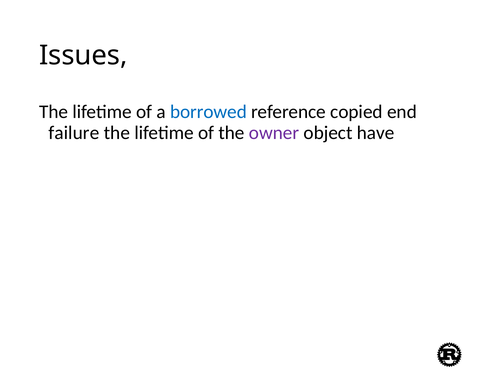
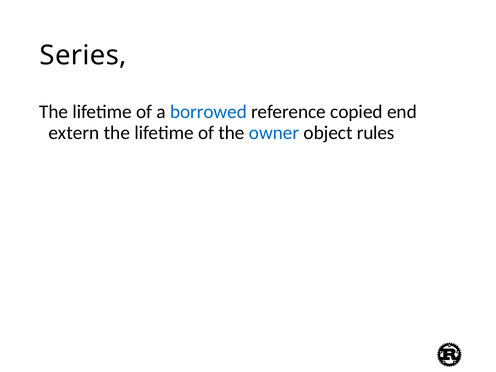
Issues: Issues -> Series
failure: failure -> extern
owner colour: purple -> blue
have: have -> rules
